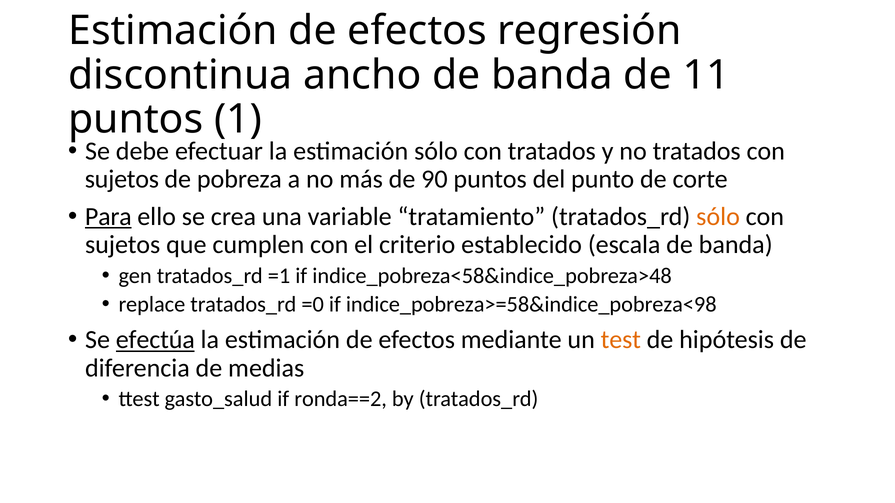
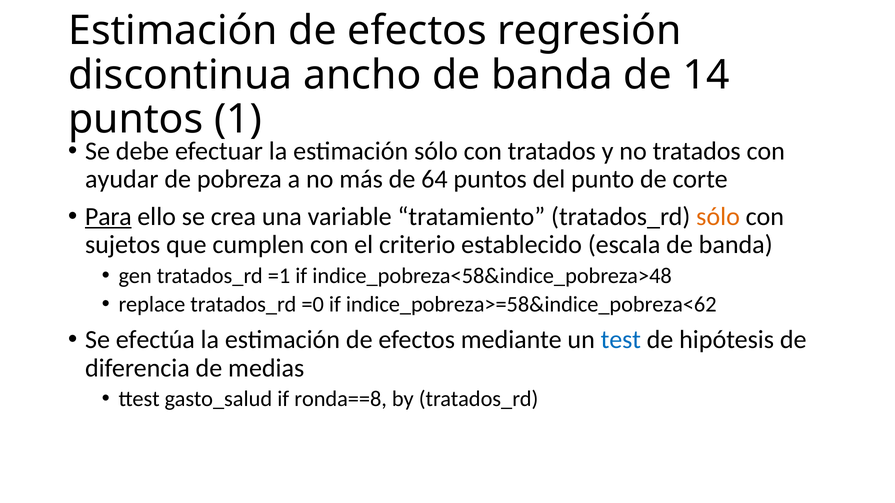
11: 11 -> 14
sujetos at (122, 179): sujetos -> ayudar
90: 90 -> 64
indice_pobreza>=58&indice_pobreza<98: indice_pobreza>=58&indice_pobreza<98 -> indice_pobreza>=58&indice_pobreza<62
efectúa underline: present -> none
test colour: orange -> blue
ronda==2: ronda==2 -> ronda==8
